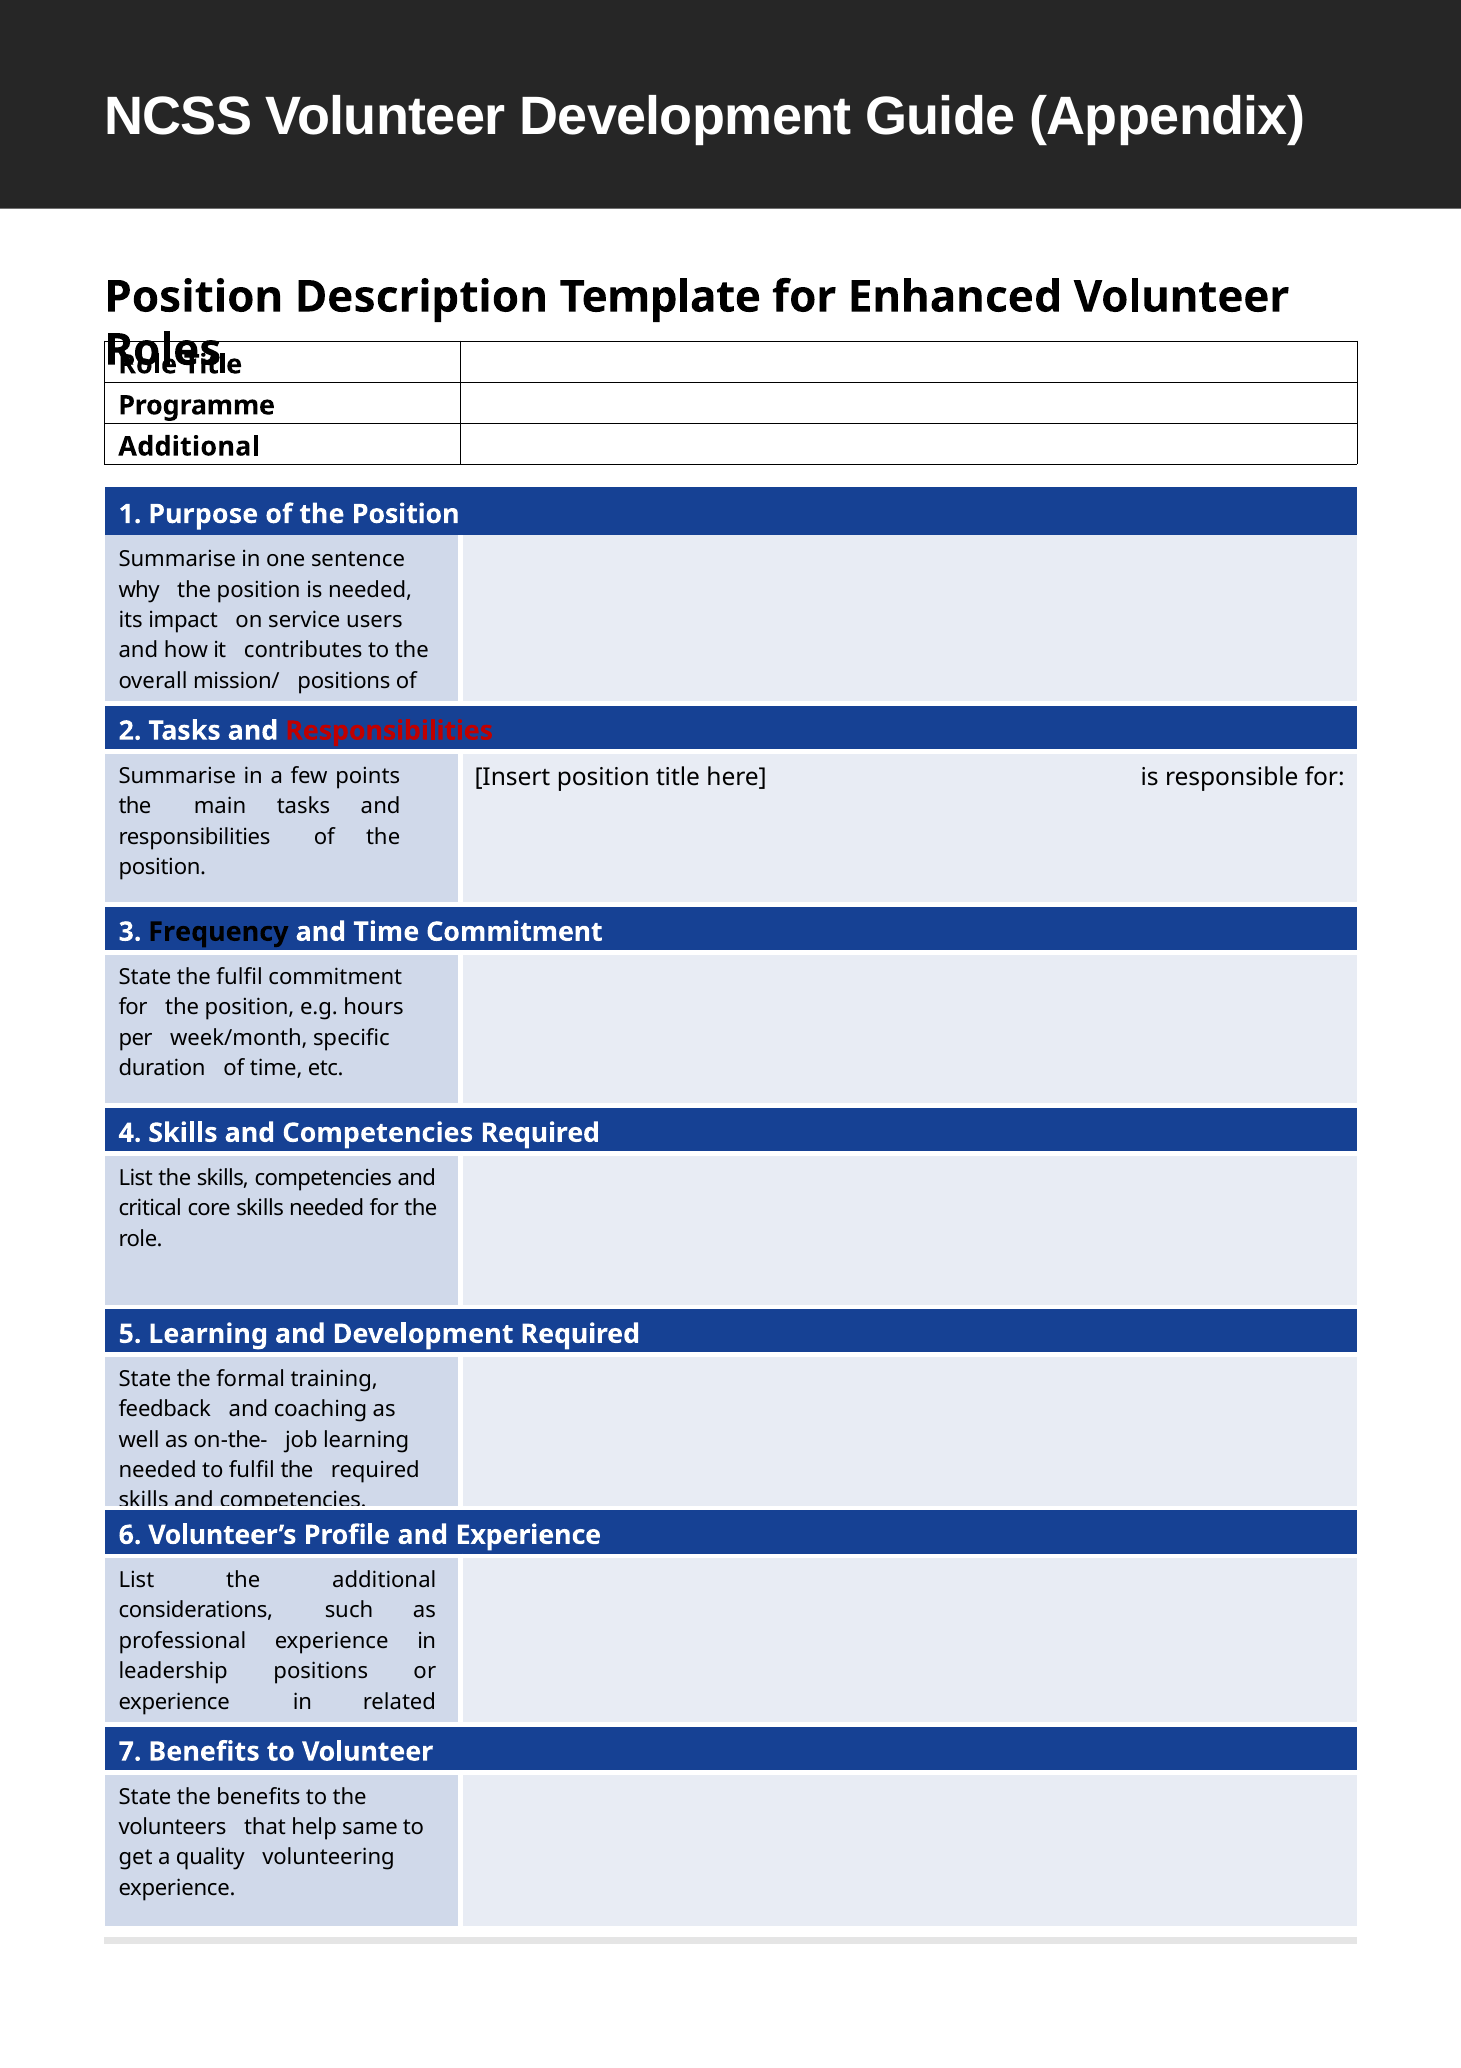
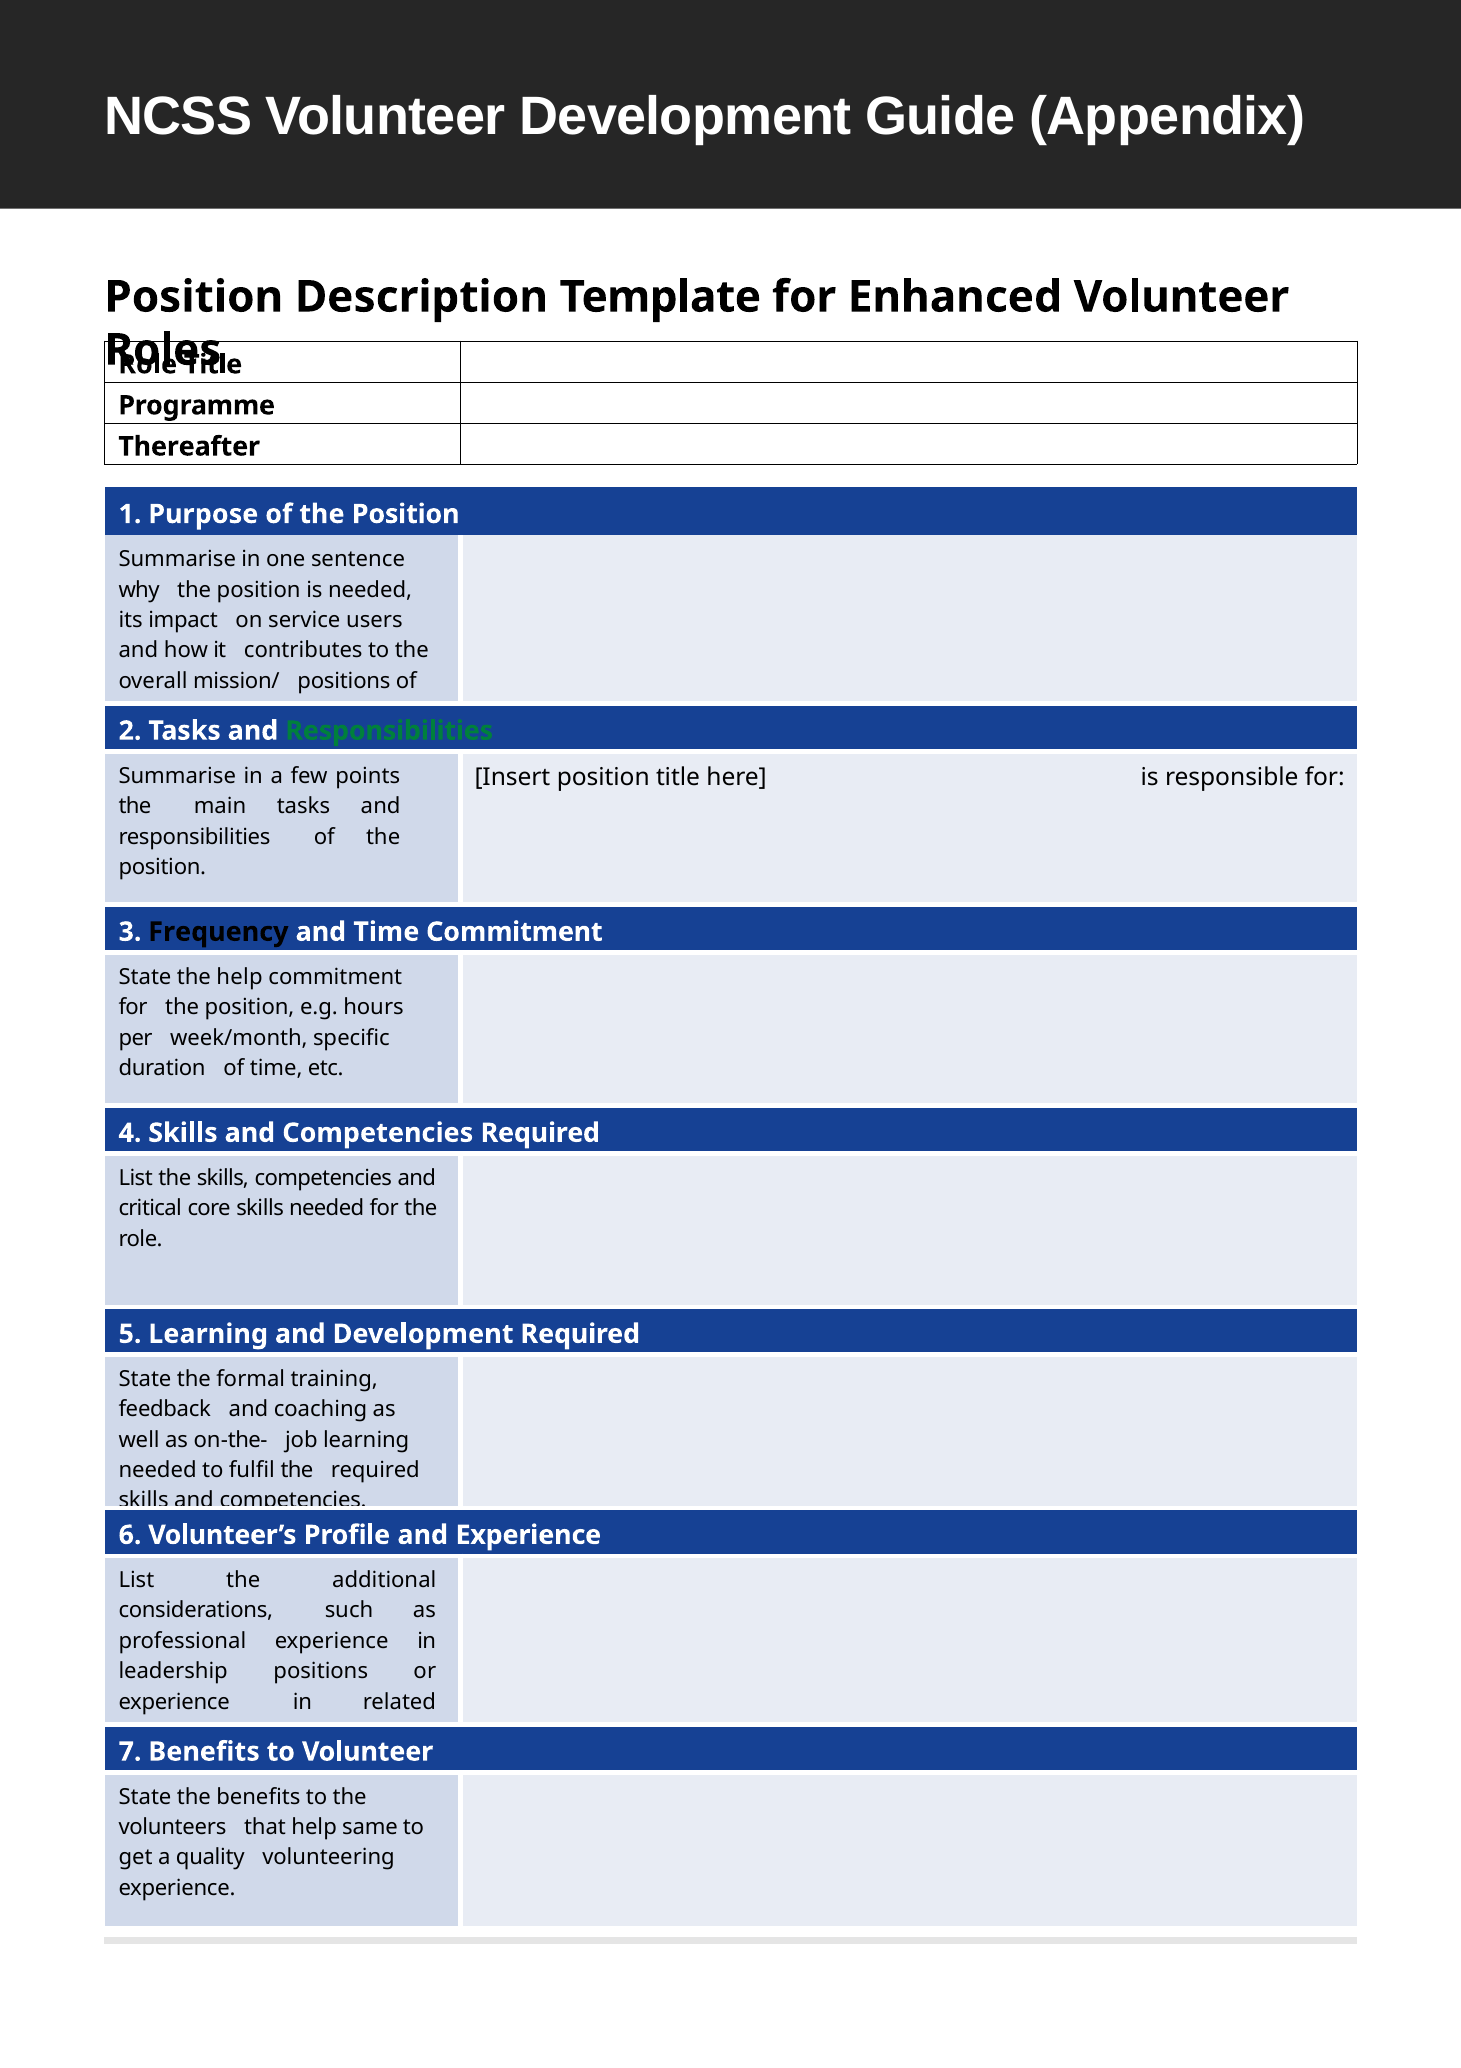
Additional at (189, 447): Additional -> Thereafter
Responsibilities at (389, 731) colour: red -> green
the fulfil: fulfil -> help
